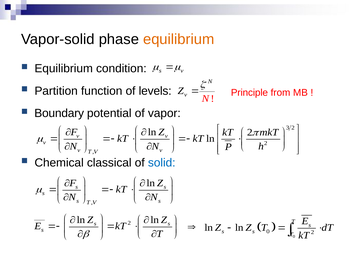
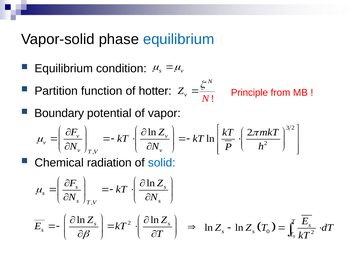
equilibrium at (179, 39) colour: orange -> blue
levels: levels -> hotter
classical: classical -> radiation
